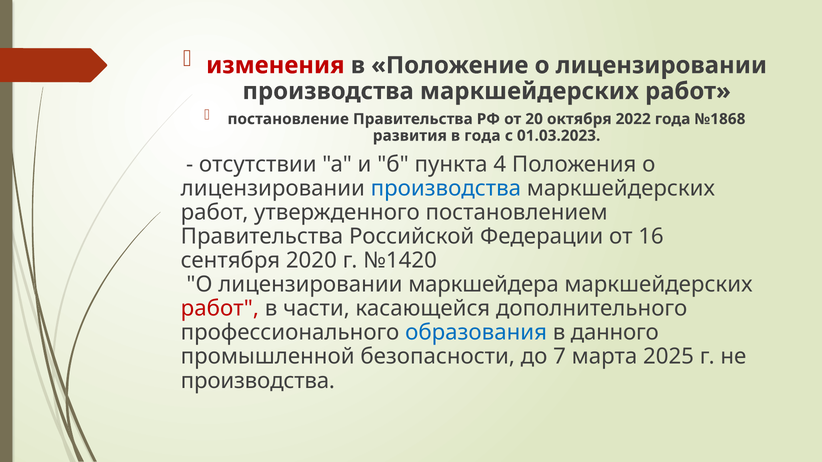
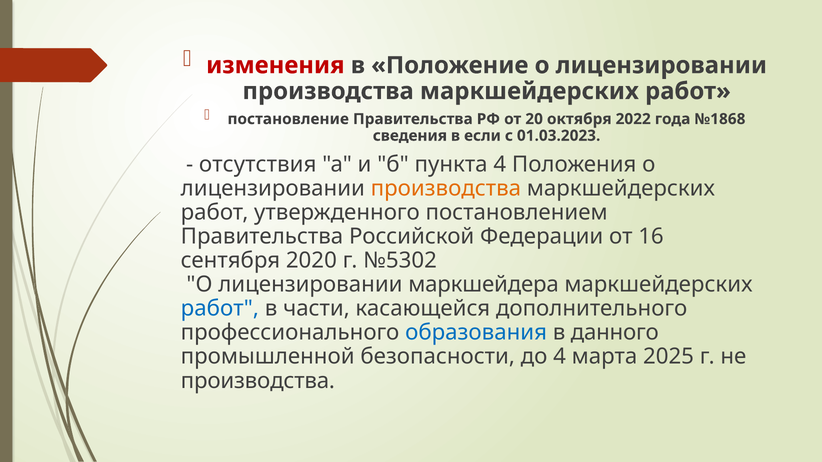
развития: развития -> сведения
в года: года -> если
отсутствии: отсутствии -> отсутствия
производства at (446, 189) colour: blue -> orange
№1420: №1420 -> №5302
работ at (220, 309) colour: red -> blue
до 7: 7 -> 4
